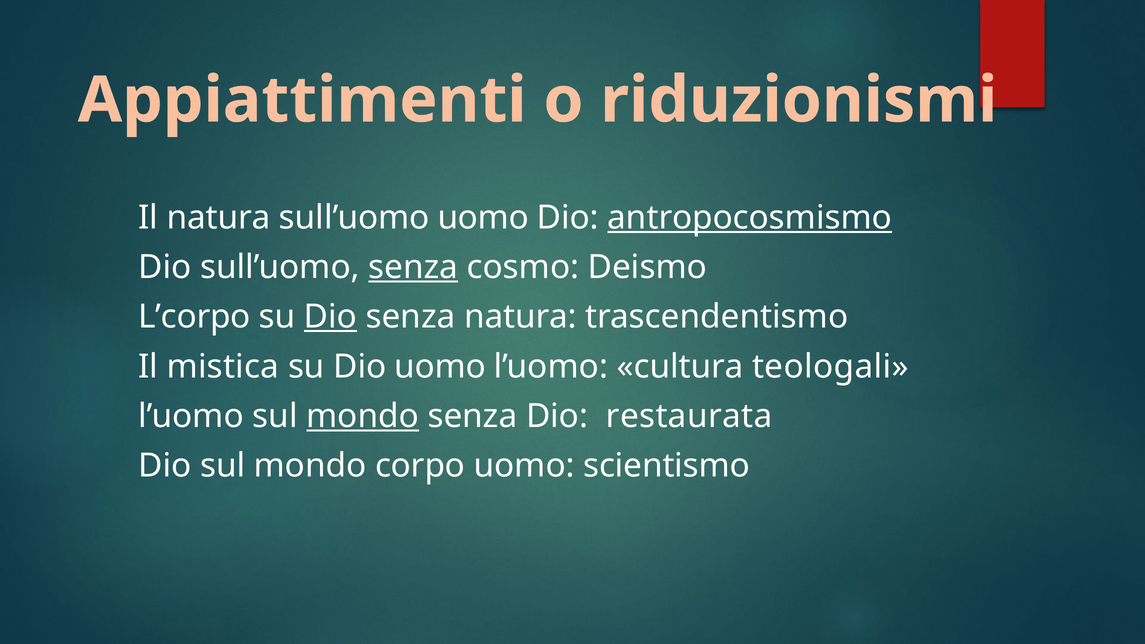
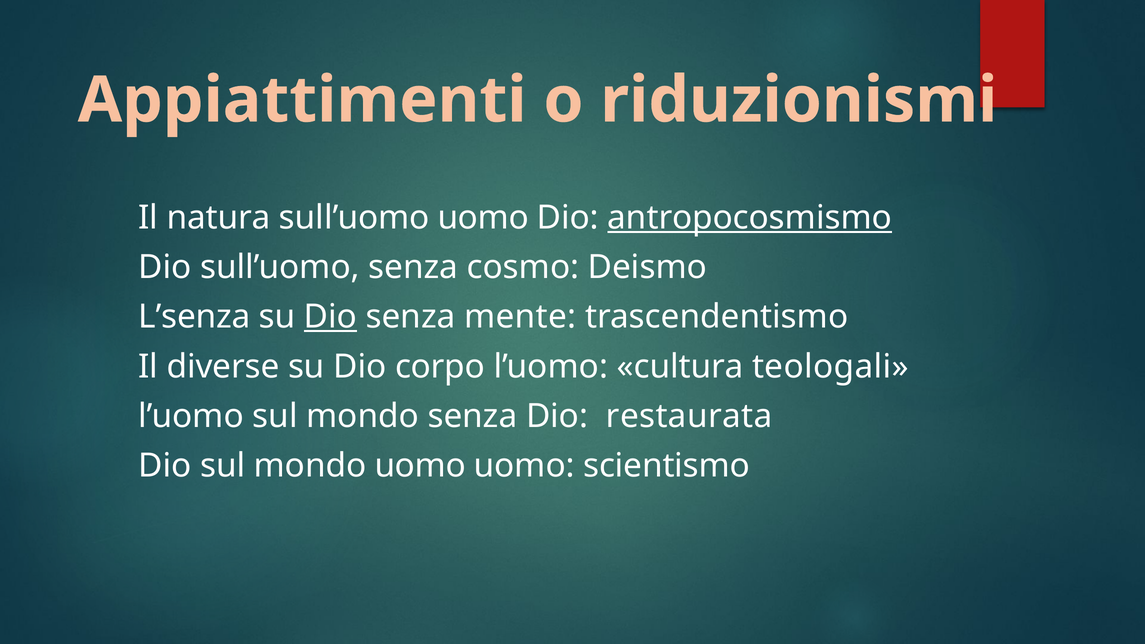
senza at (413, 267) underline: present -> none
L’corpo: L’corpo -> L’senza
senza natura: natura -> mente
mistica: mistica -> diverse
Dio uomo: uomo -> corpo
mondo at (363, 416) underline: present -> none
mondo corpo: corpo -> uomo
